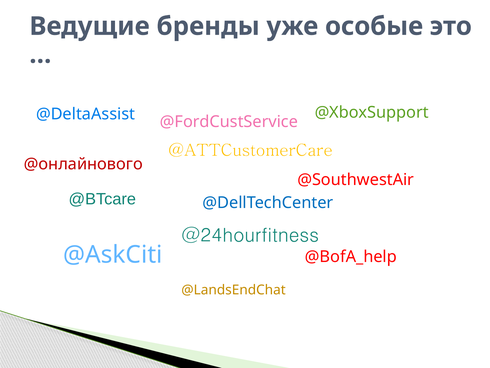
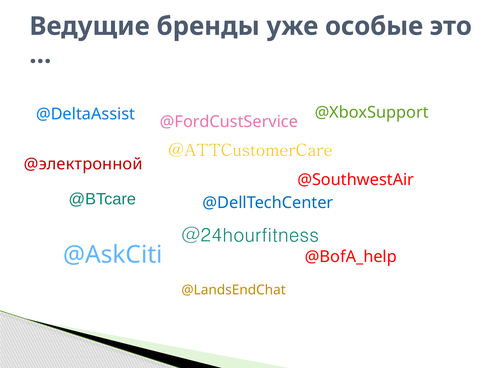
@онлайнового: @онлайнового -> @электронной
